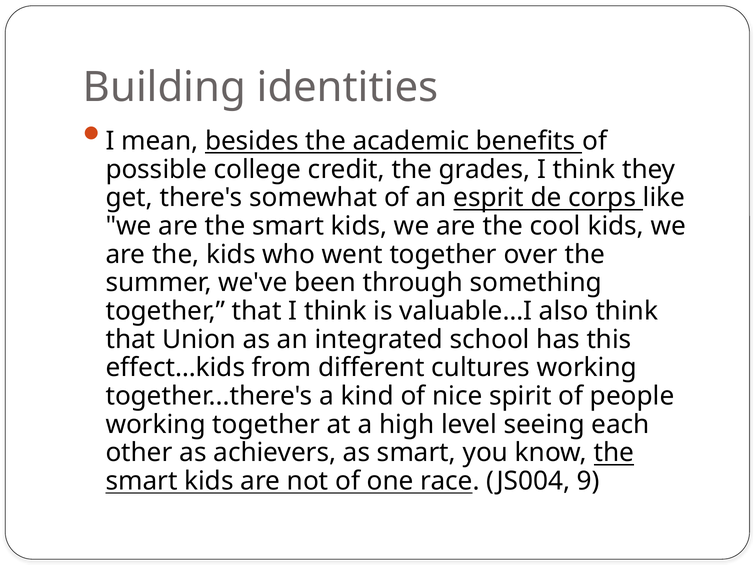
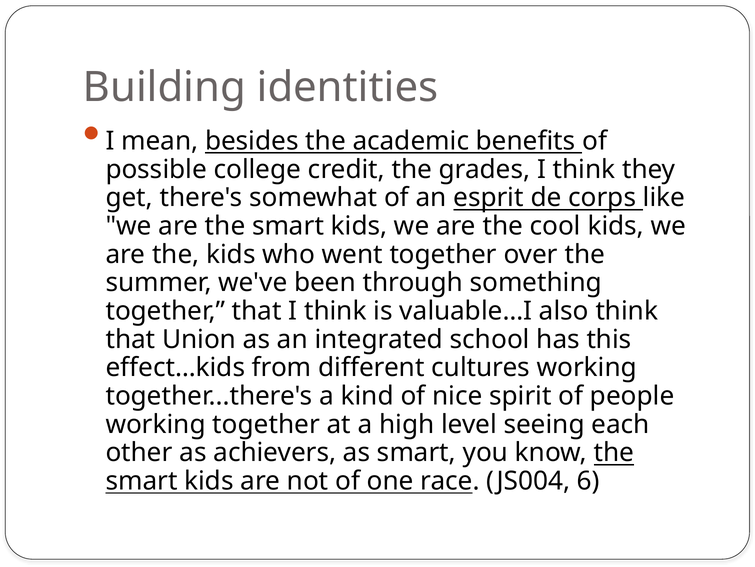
9: 9 -> 6
